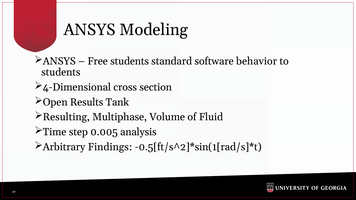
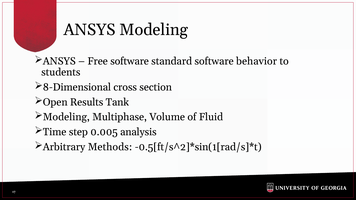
Free students: students -> software
4-Dimensional: 4-Dimensional -> 8-Dimensional
Resulting at (66, 117): Resulting -> Modeling
Findings: Findings -> Methods
